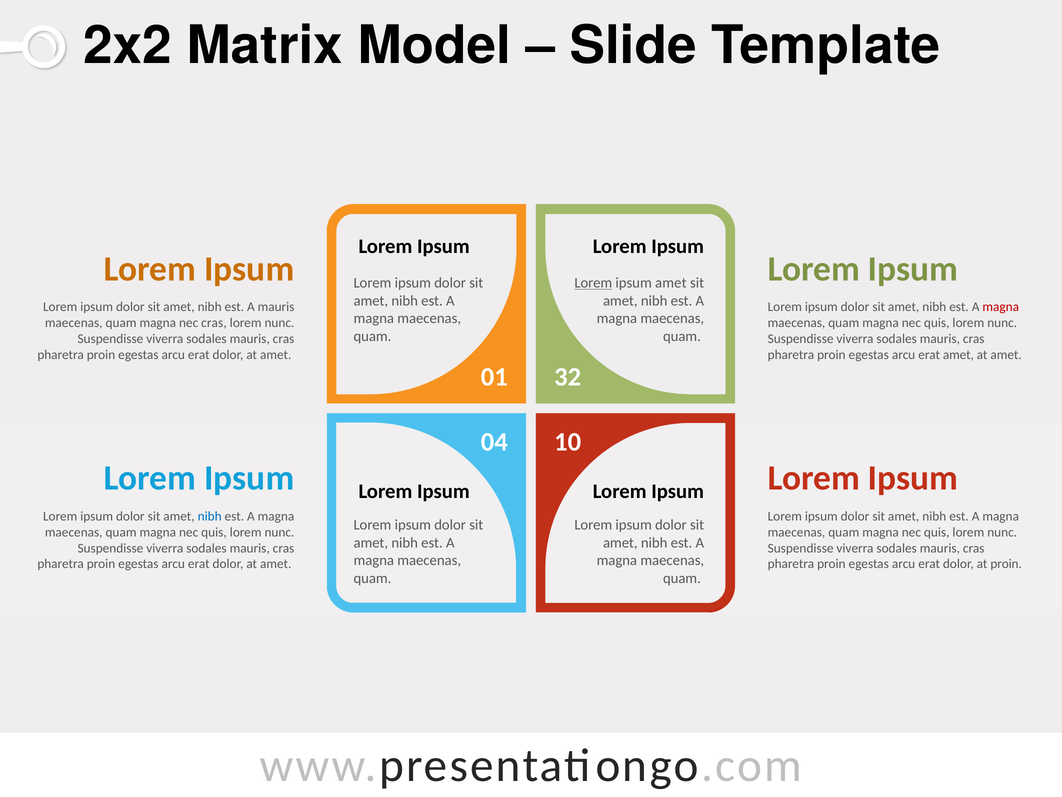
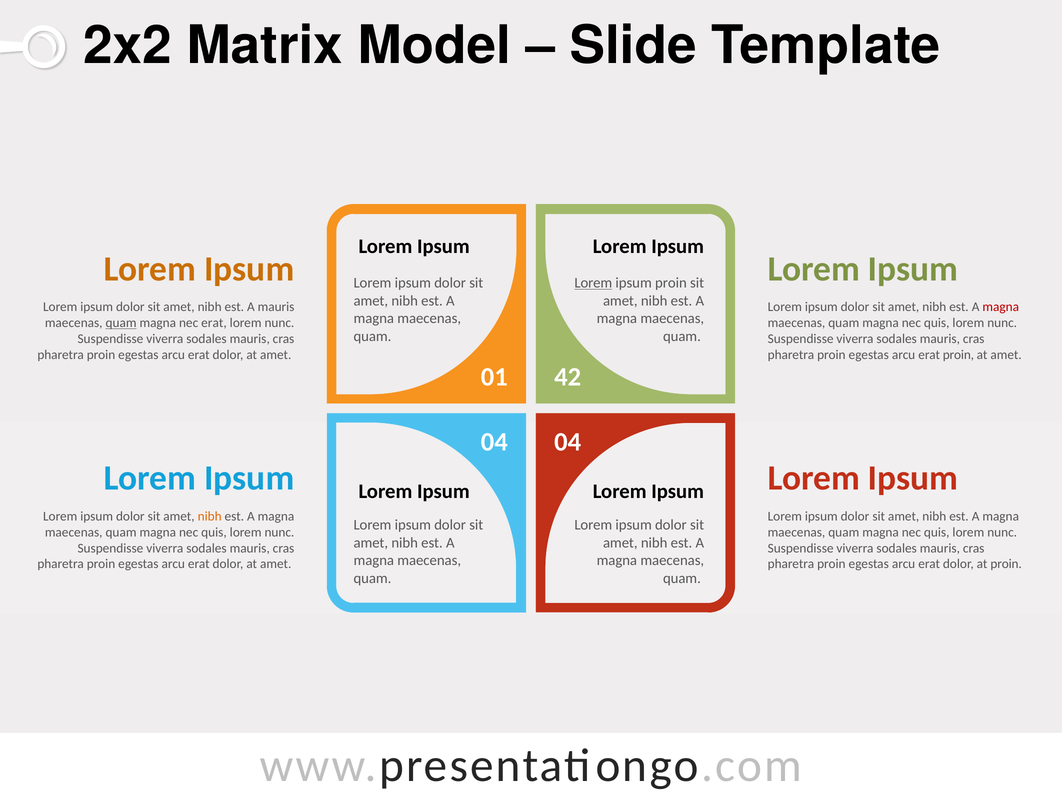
ipsum amet: amet -> proin
quam at (121, 323) underline: none -> present
nec cras: cras -> erat
erat amet: amet -> proin
32: 32 -> 42
04 10: 10 -> 04
nibh at (210, 516) colour: blue -> orange
